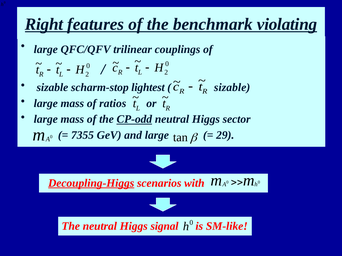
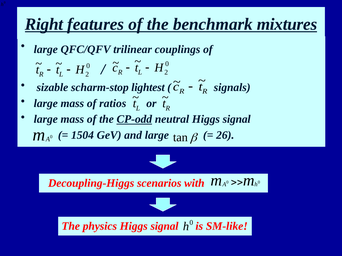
violating: violating -> mixtures
sizable at (232, 87): sizable -> signals
neutral Higgs sector: sector -> signal
7355: 7355 -> 1504
29: 29 -> 26
Decoupling-Higgs underline: present -> none
The neutral: neutral -> physics
